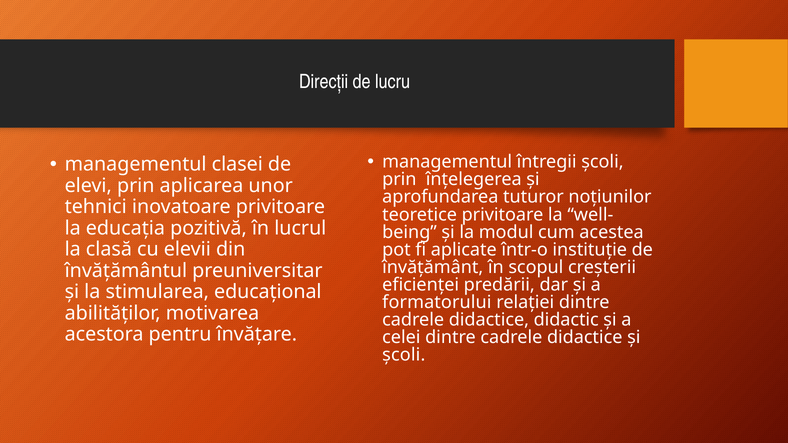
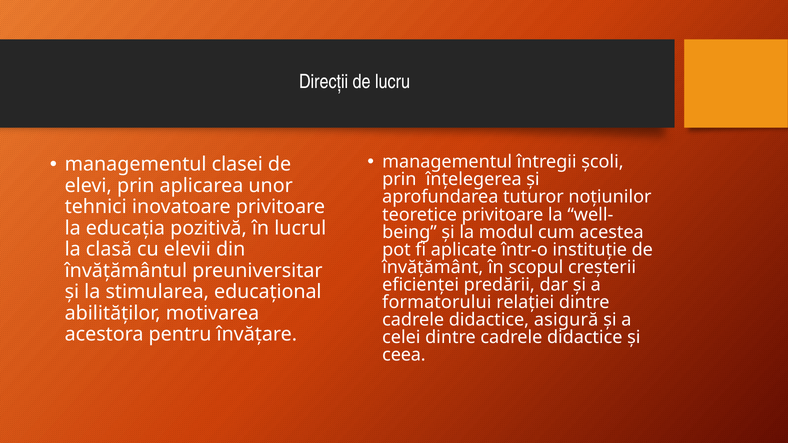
didactic: didactic -> asigură
școli at (404, 355): școli -> ceea
